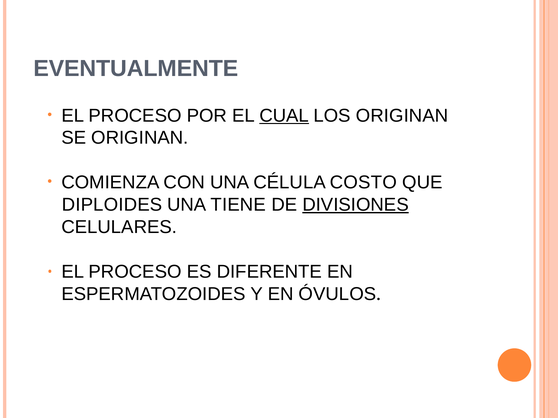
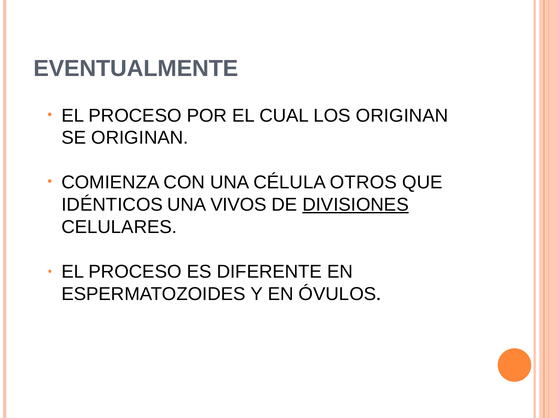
CUAL underline: present -> none
COSTO: COSTO -> OTROS
DIPLOIDES: DIPLOIDES -> IDÉNTICOS
TIENE: TIENE -> VIVOS
